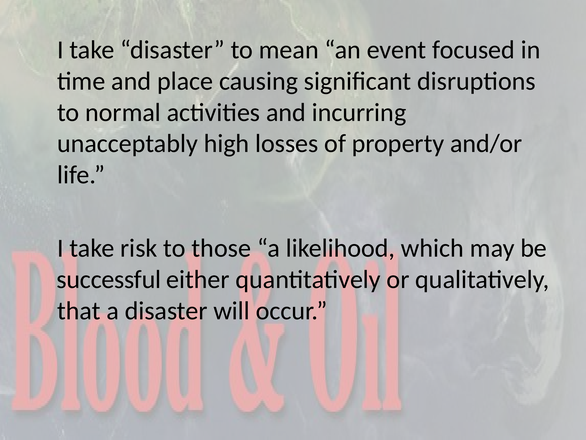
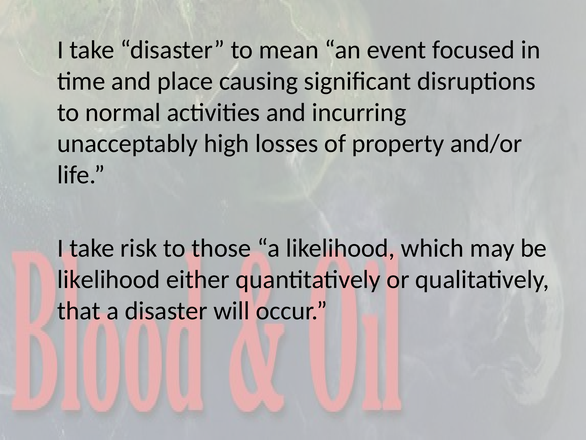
successful at (109, 279): successful -> likelihood
